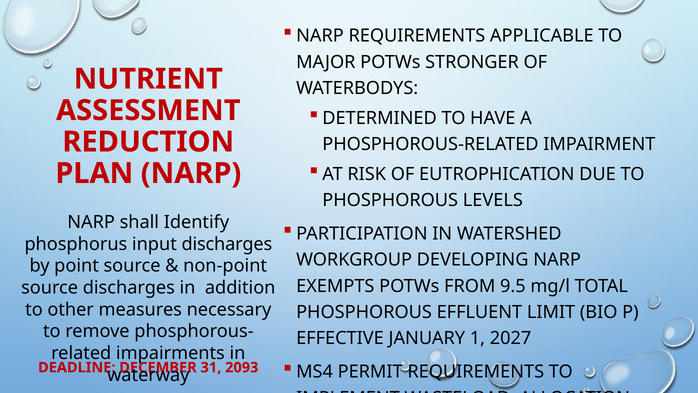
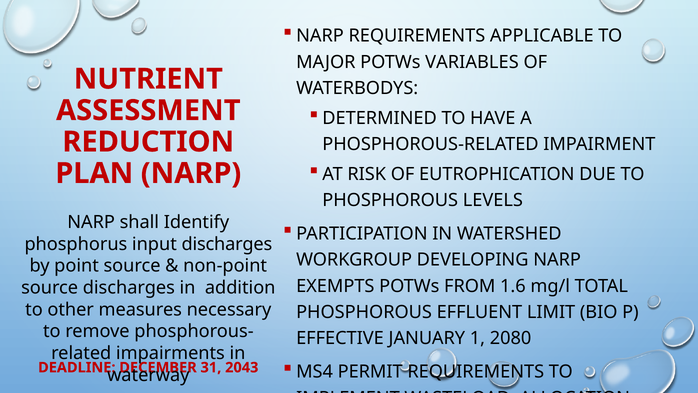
STRONGER: STRONGER -> VARIABLES
9.5: 9.5 -> 1.6
2027: 2027 -> 2080
2093: 2093 -> 2043
